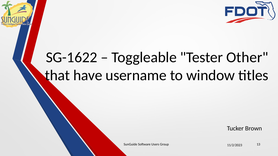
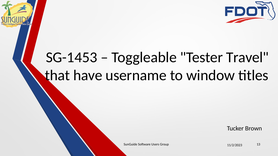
SG-1622: SG-1622 -> SG-1453
Other: Other -> Travel
